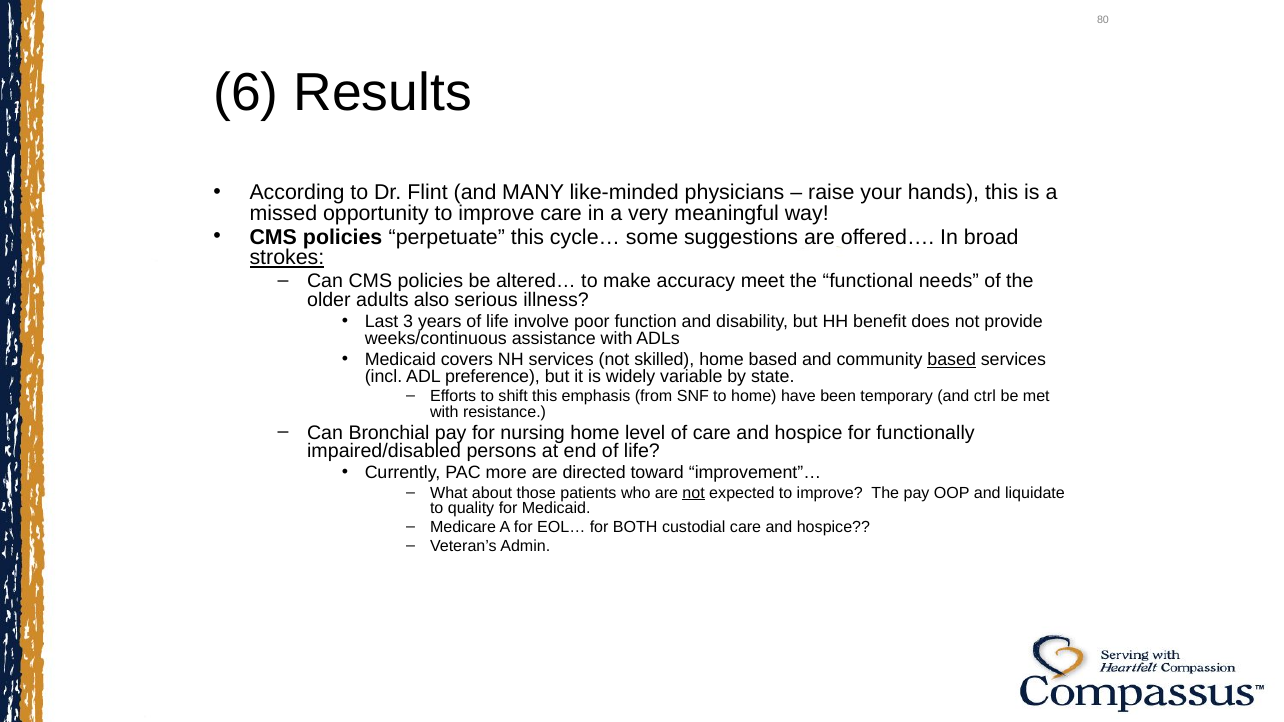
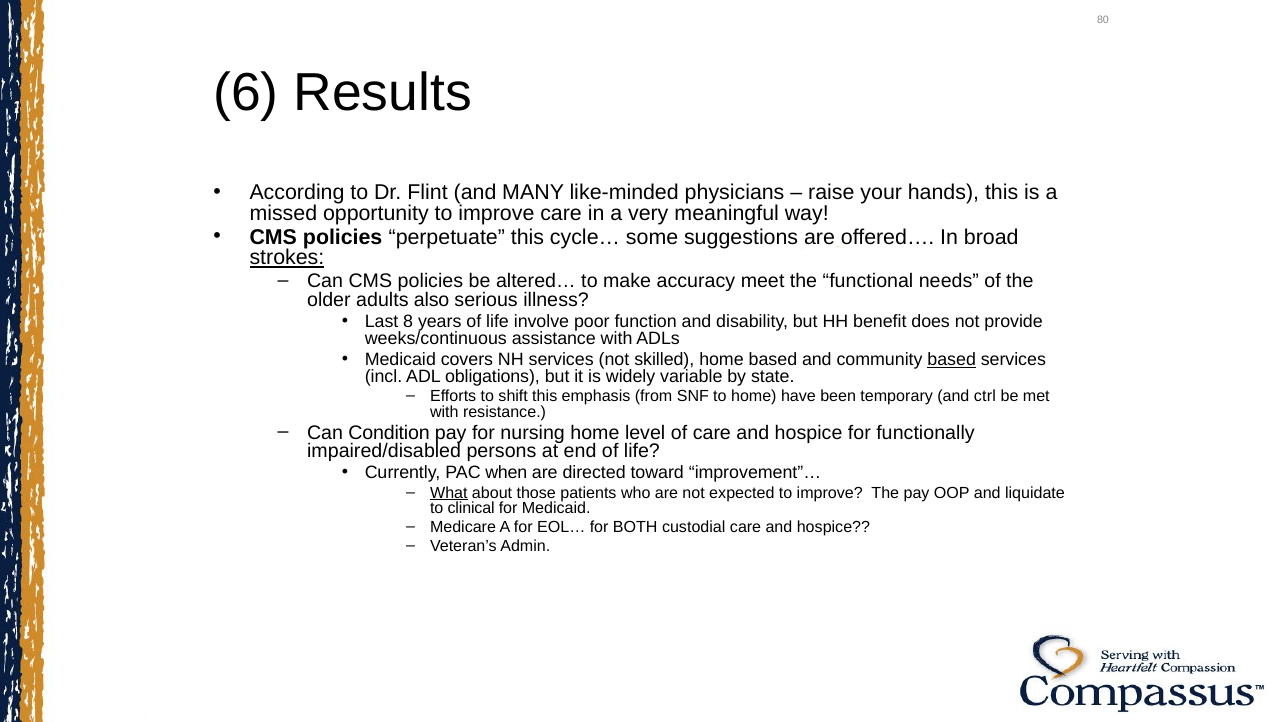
3: 3 -> 8
preference: preference -> obligations
Bronchial: Bronchial -> Condition
more: more -> when
What underline: none -> present
not at (694, 493) underline: present -> none
quality: quality -> clinical
